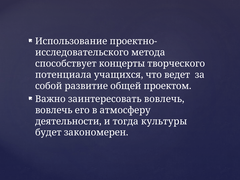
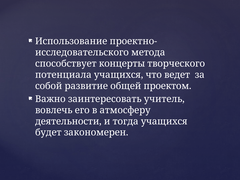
заинтересовать вовлечь: вовлечь -> учитель
тогда культуры: культуры -> учащихся
